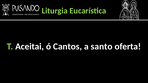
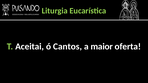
santo: santo -> maior
